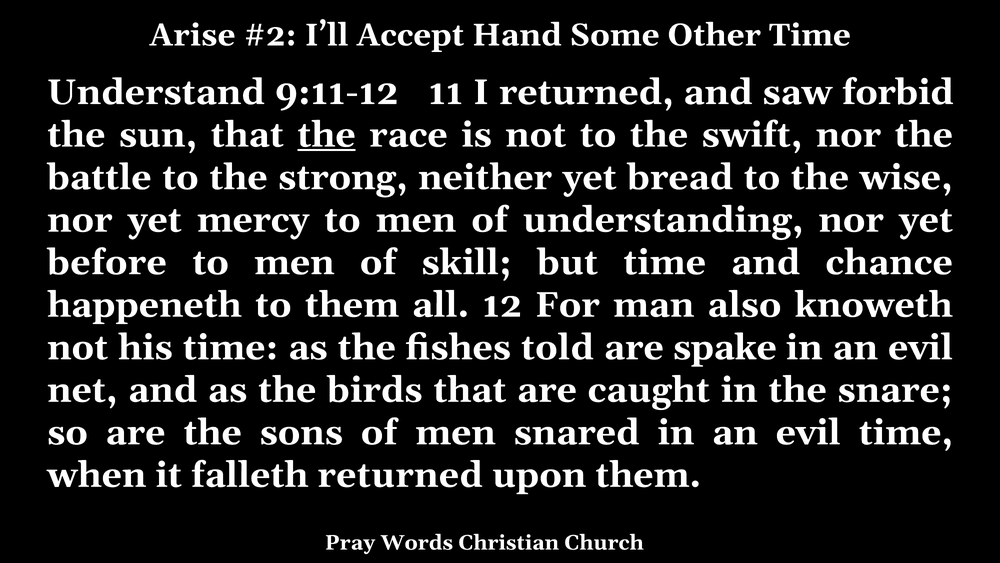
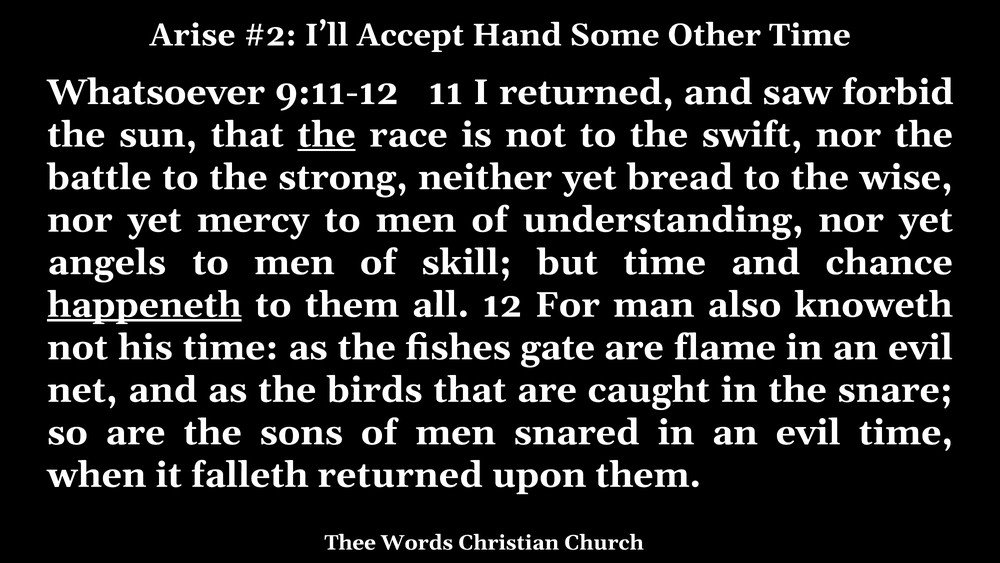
Understand: Understand -> Whatsoever
before: before -> angels
happeneth underline: none -> present
told: told -> gate
spake: spake -> flame
Pray: Pray -> Thee
